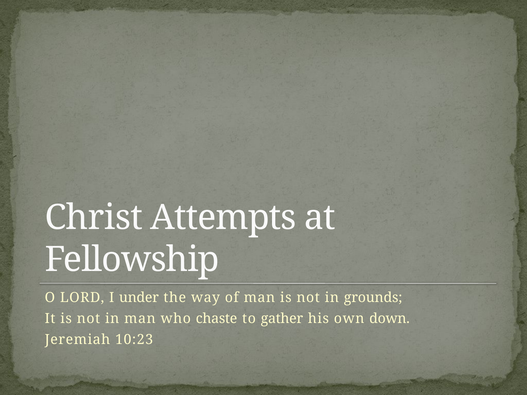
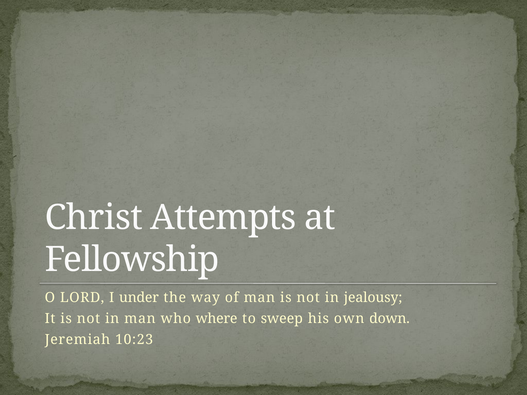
grounds: grounds -> jealousy
chaste: chaste -> where
gather: gather -> sweep
